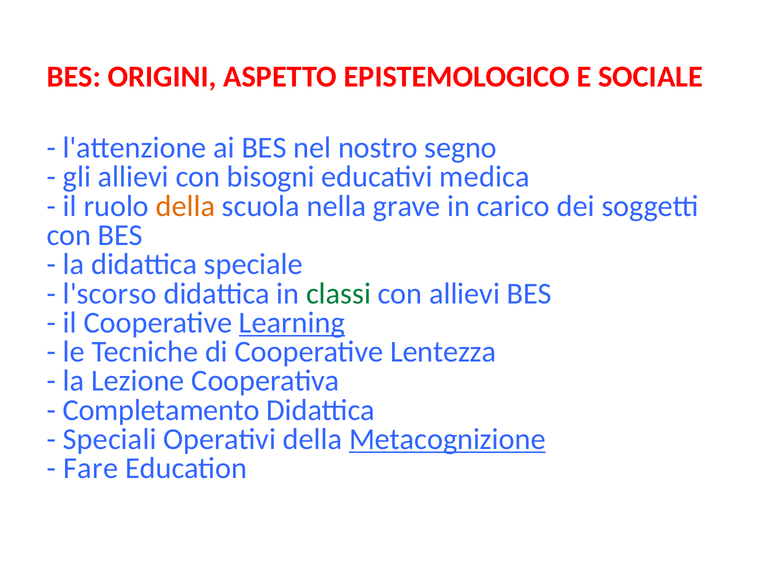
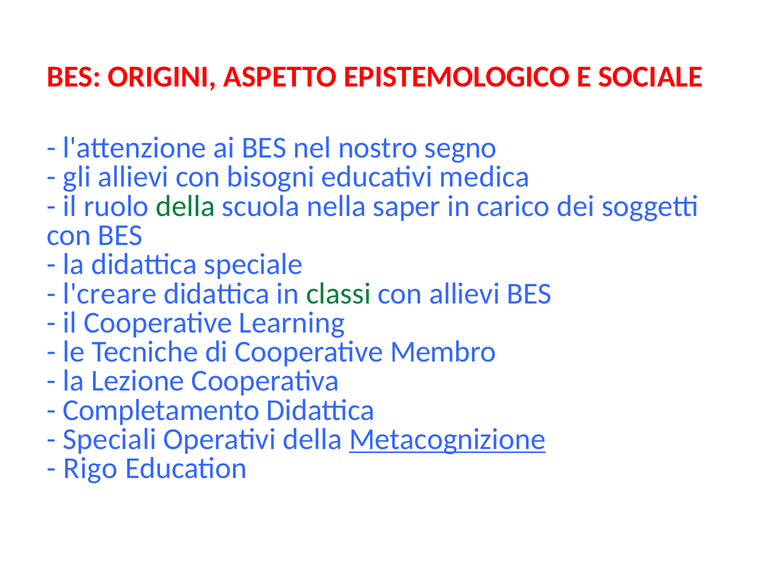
della at (185, 206) colour: orange -> green
grave: grave -> saper
l'scorso: l'scorso -> l'creare
Learning underline: present -> none
Lentezza: Lentezza -> Membro
Fare: Fare -> Rigo
